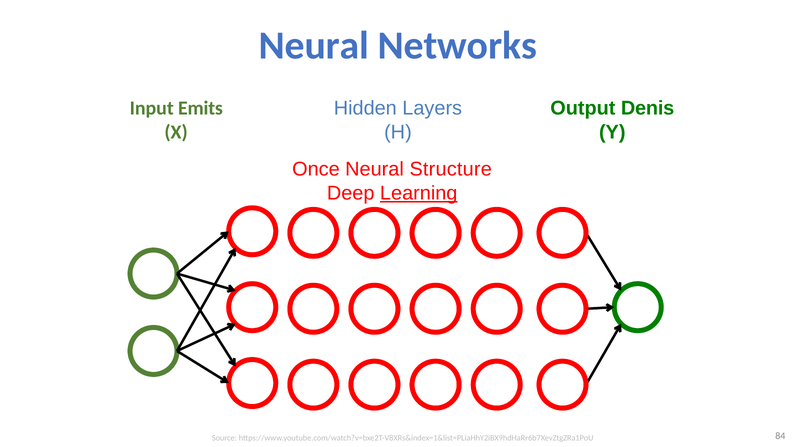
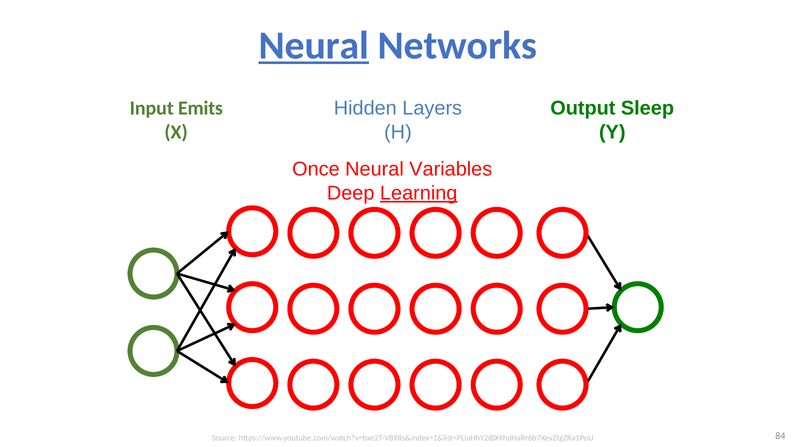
Neural at (314, 46) underline: none -> present
Denis: Denis -> Sleep
Structure: Structure -> Variables
